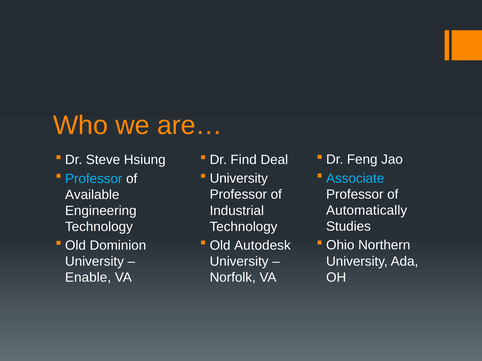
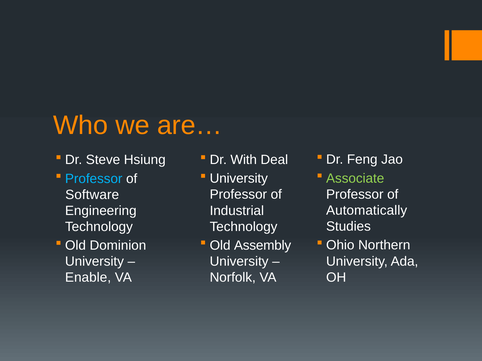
Find: Find -> With
Associate colour: light blue -> light green
Available: Available -> Software
Autodesk: Autodesk -> Assembly
